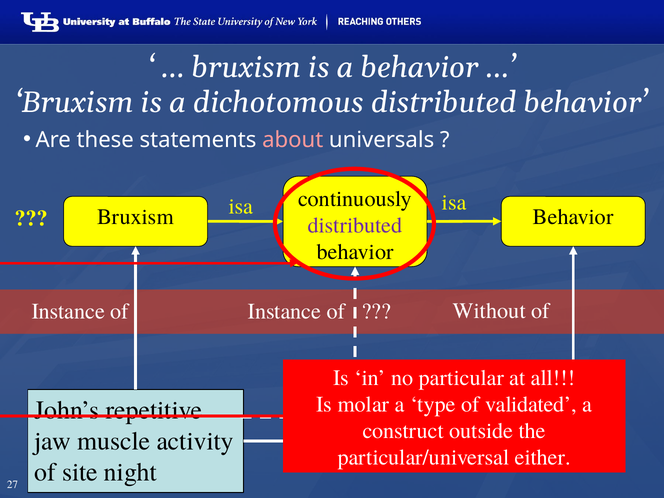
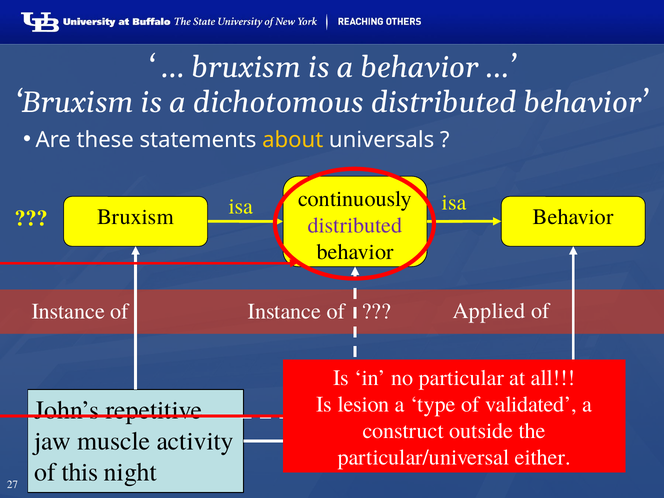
about colour: pink -> yellow
Without: Without -> Applied
molar: molar -> lesion
site: site -> this
